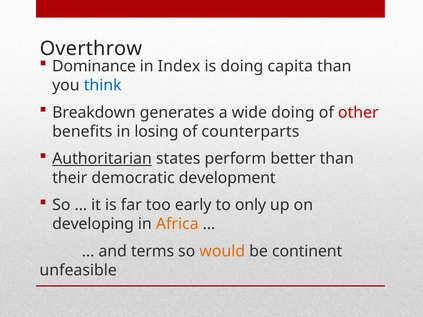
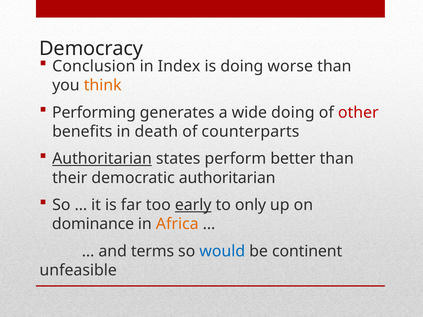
Overthrow: Overthrow -> Democracy
Dominance: Dominance -> Conclusion
capita: capita -> worse
think colour: blue -> orange
Breakdown: Breakdown -> Performing
losing: losing -> death
democratic development: development -> authoritarian
early underline: none -> present
developing: developing -> dominance
would colour: orange -> blue
